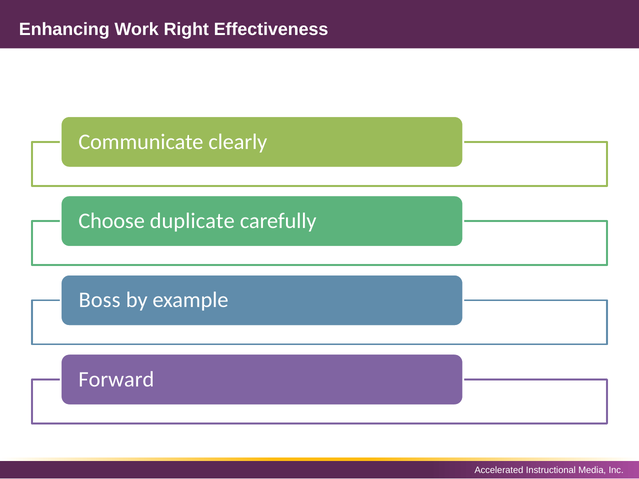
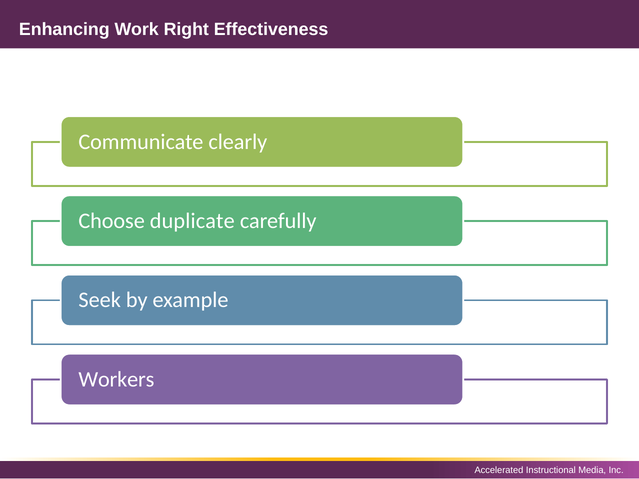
Boss: Boss -> Seek
Forward: Forward -> Workers
